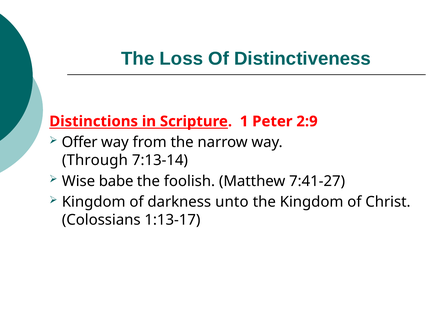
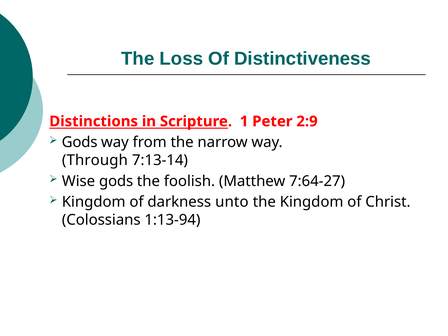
Offer at (80, 142): Offer -> Gods
Wise babe: babe -> gods
7:41-27: 7:41-27 -> 7:64-27
1:13-17: 1:13-17 -> 1:13-94
